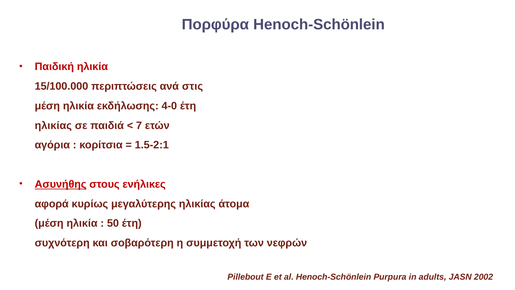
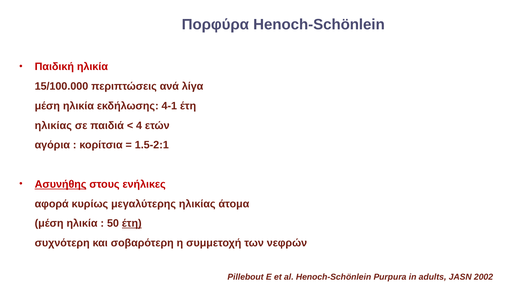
στις: στις -> λίγα
4-0: 4-0 -> 4-1
7: 7 -> 4
έτη at (132, 223) underline: none -> present
